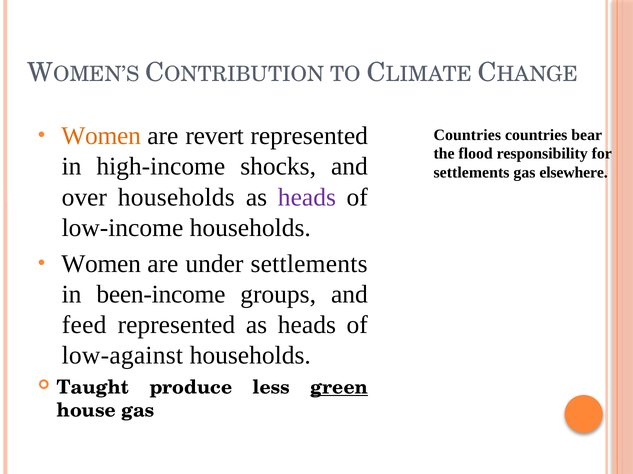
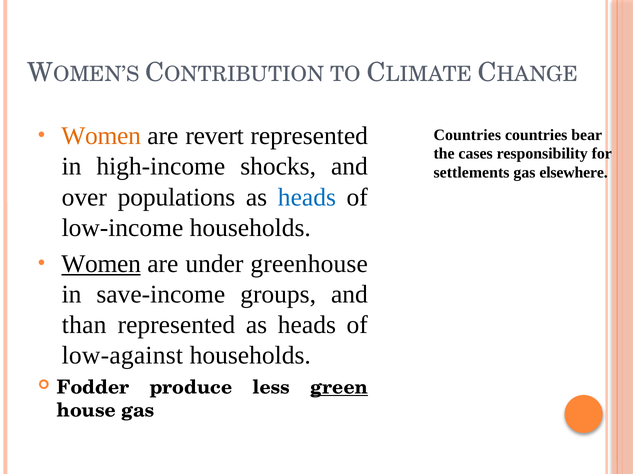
flood: flood -> cases
over households: households -> populations
heads at (307, 197) colour: purple -> blue
Women at (101, 264) underline: none -> present
under settlements: settlements -> greenhouse
been-income: been-income -> save-income
feed: feed -> than
Taught: Taught -> Fodder
